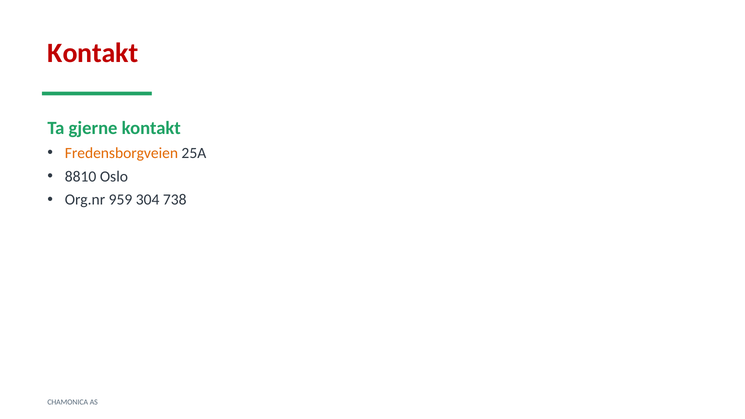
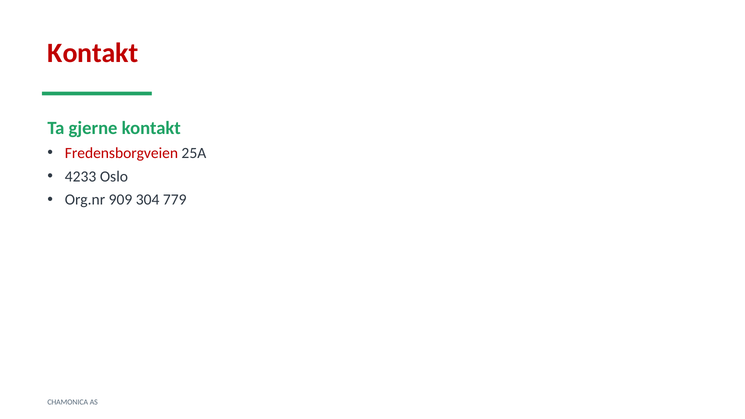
Fredensborgveien colour: orange -> red
8810: 8810 -> 4233
959: 959 -> 909
738: 738 -> 779
